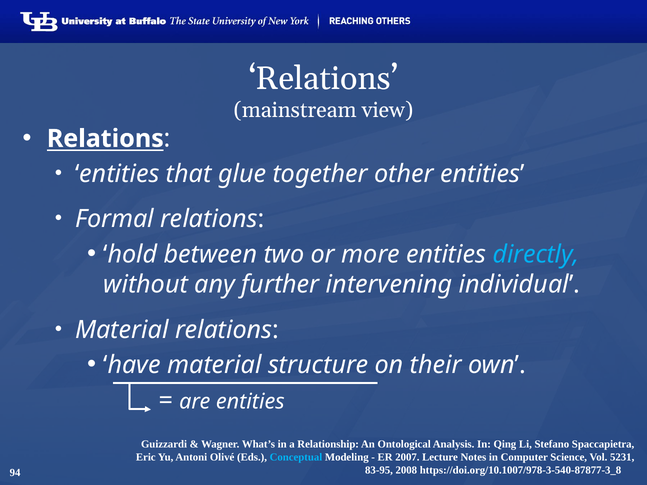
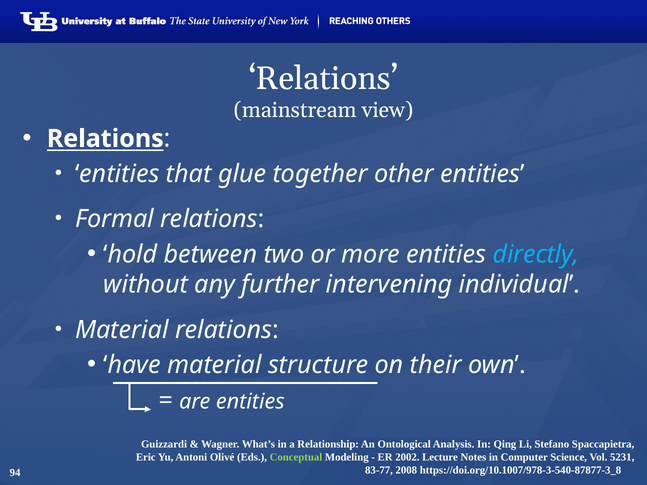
Conceptual colour: light blue -> light green
2007: 2007 -> 2002
83-95: 83-95 -> 83-77
